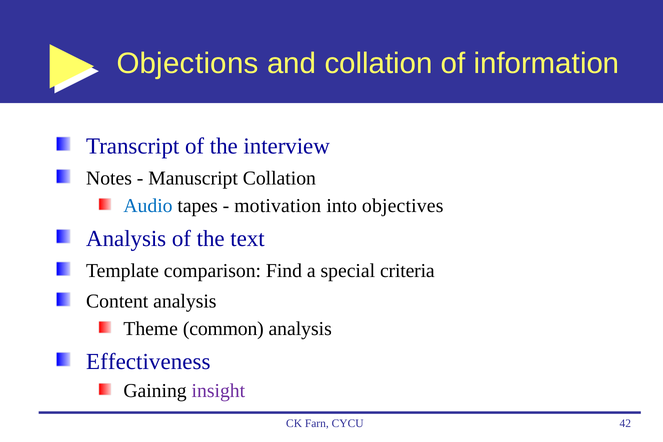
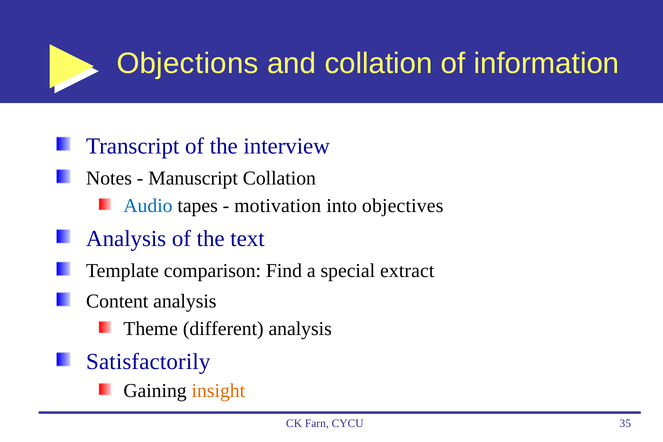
criteria: criteria -> extract
common: common -> different
Effectiveness: Effectiveness -> Satisfactorily
insight colour: purple -> orange
42: 42 -> 35
